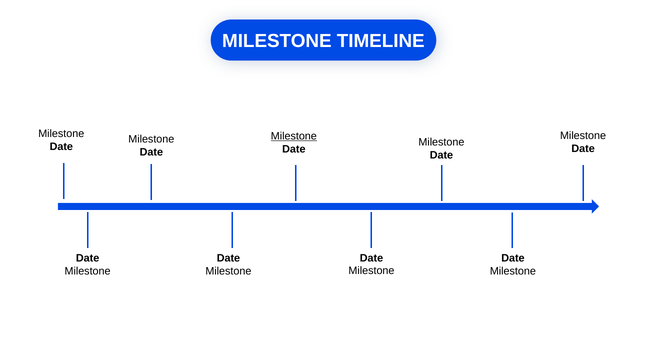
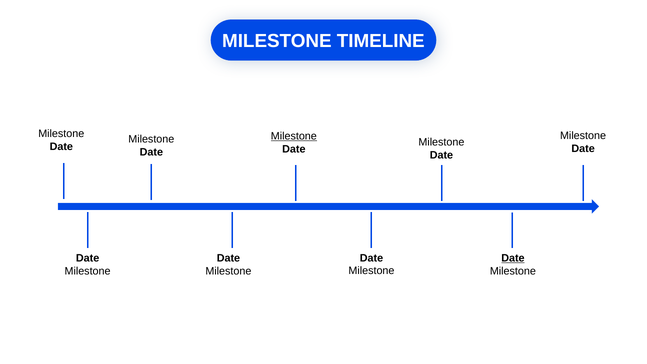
Date at (513, 258) underline: none -> present
